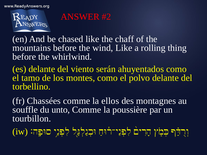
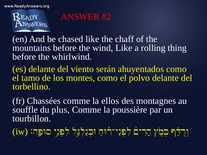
unto: unto -> plus
